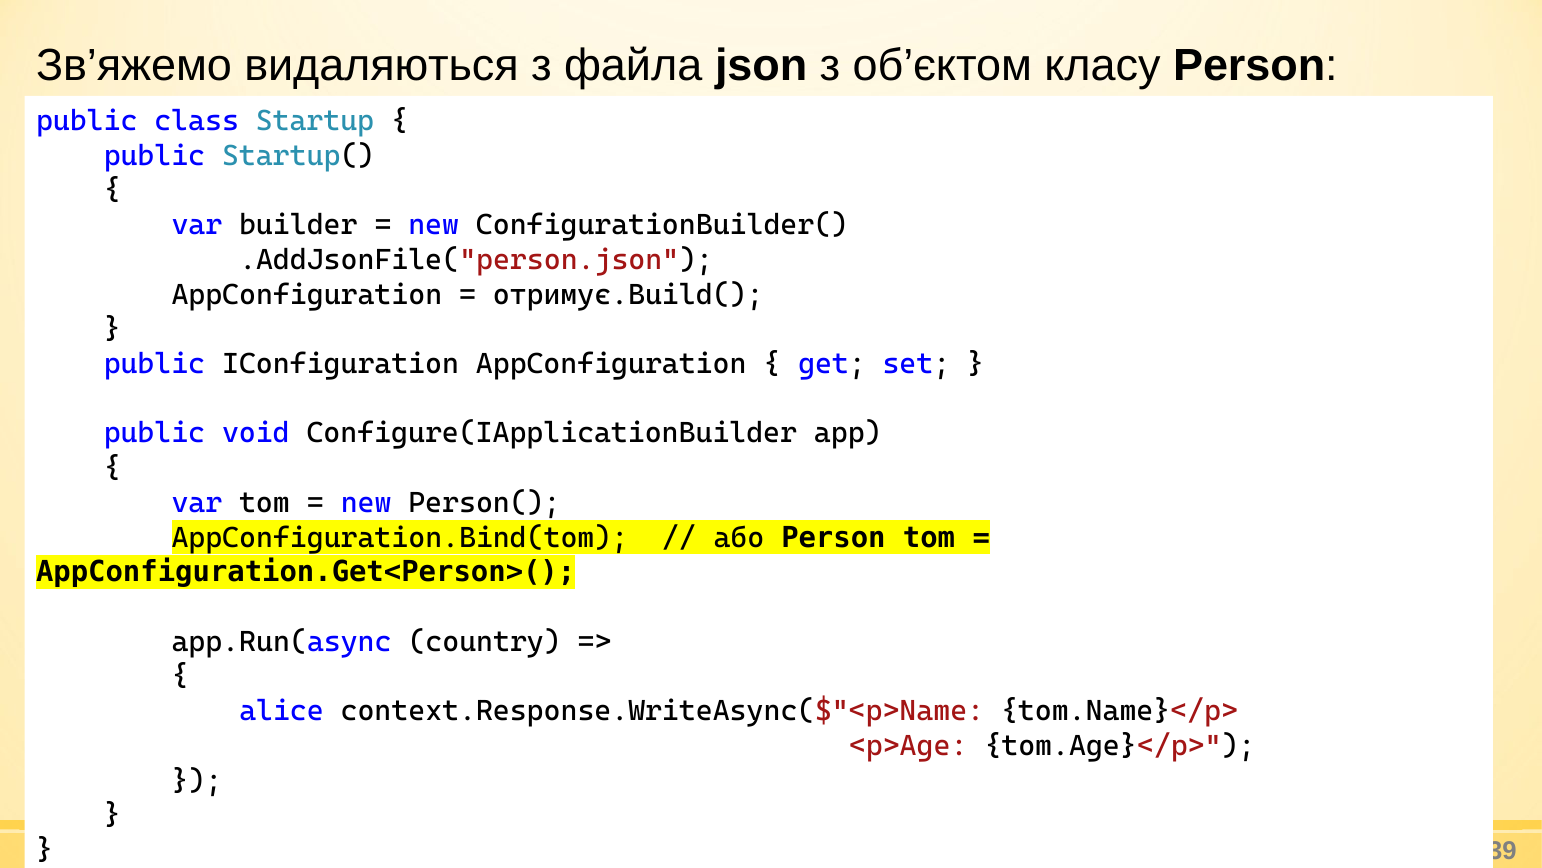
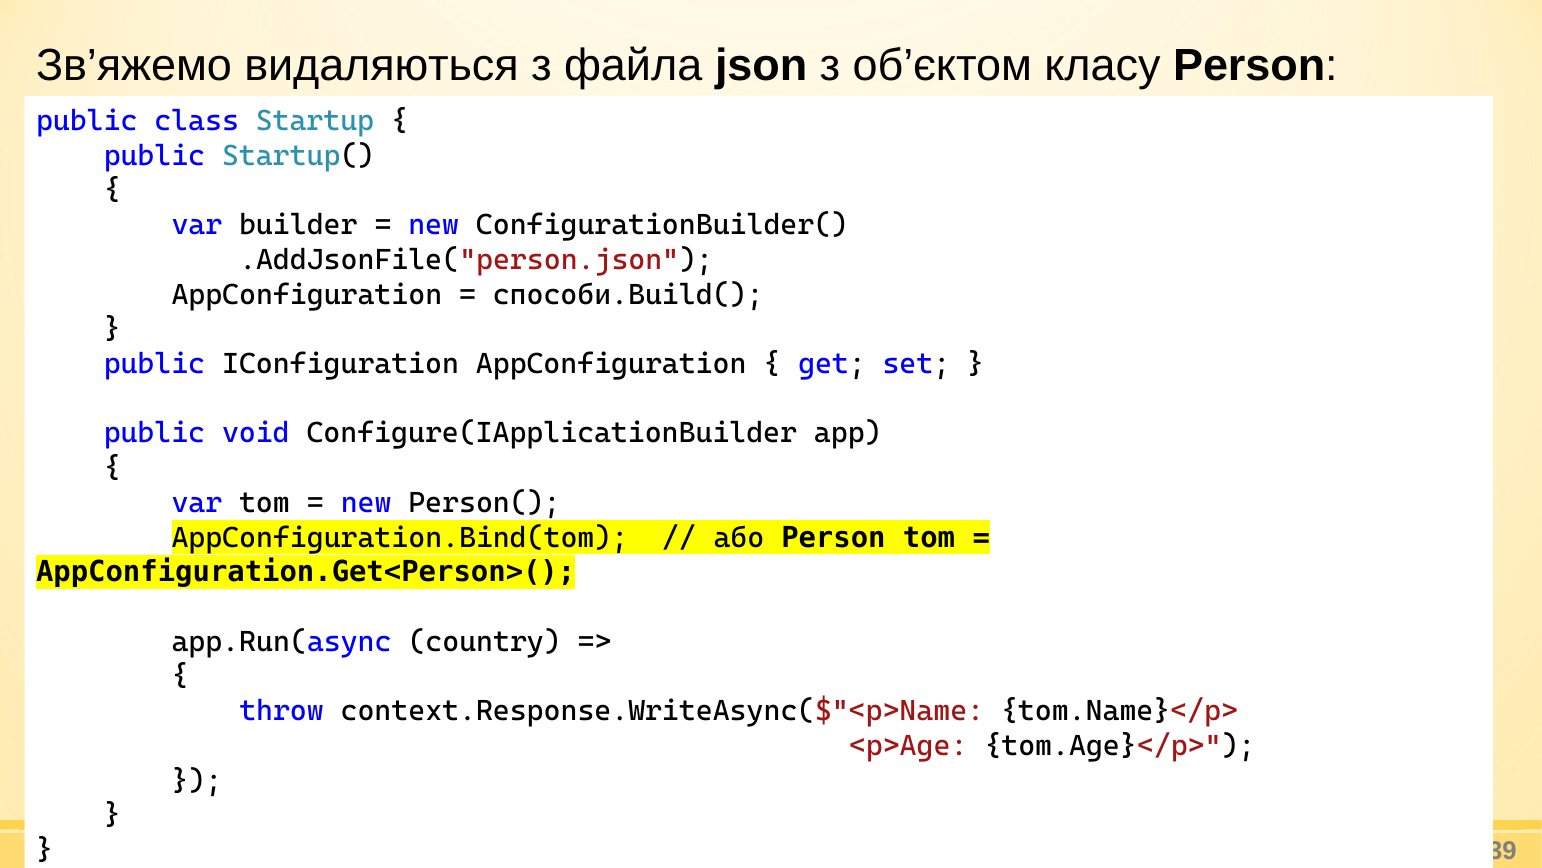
отримує.Build(: отримує.Build( -> способи.Build(
alice: alice -> throw
